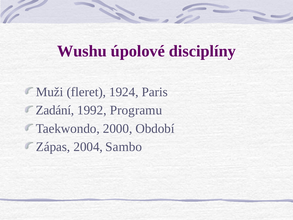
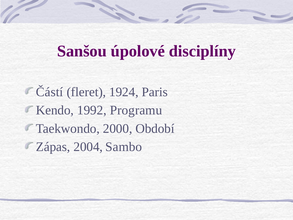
Wushu: Wushu -> Sanšou
Muži: Muži -> Částí
Zadání: Zadání -> Kendo
